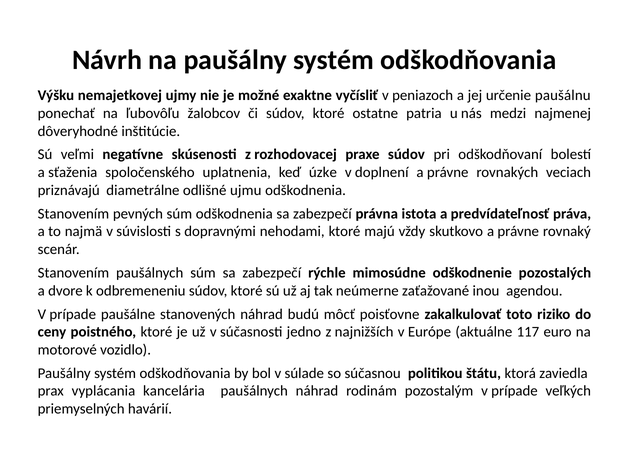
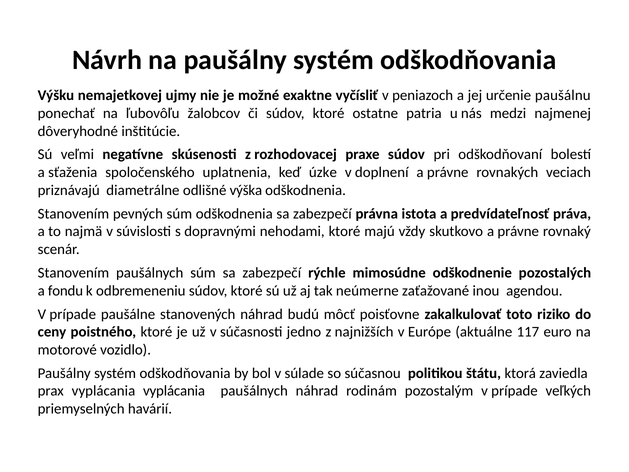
ujmu: ujmu -> výška
dvore: dvore -> fondu
vyplácania kancelária: kancelária -> vyplácania
